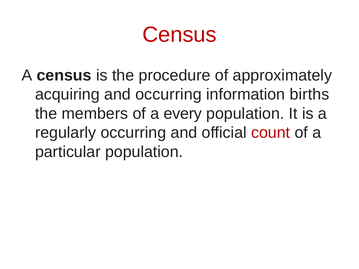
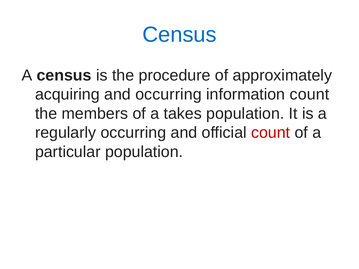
Census at (179, 35) colour: red -> blue
information births: births -> count
every: every -> takes
